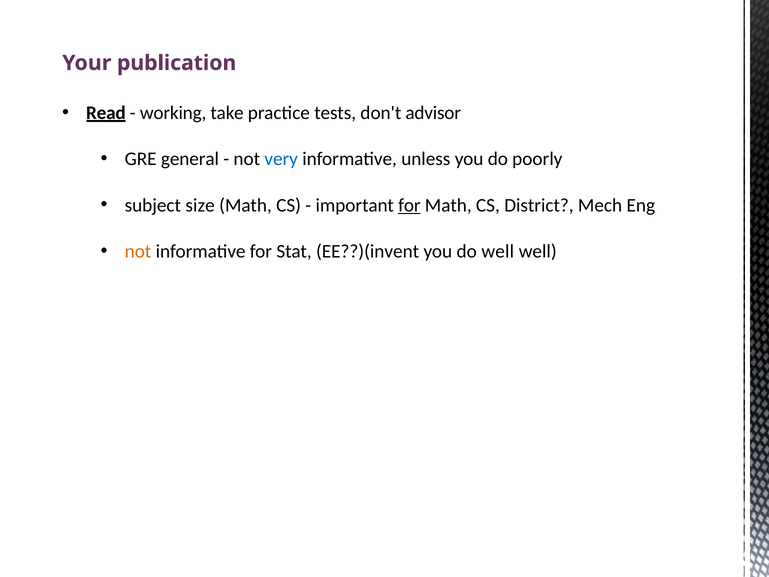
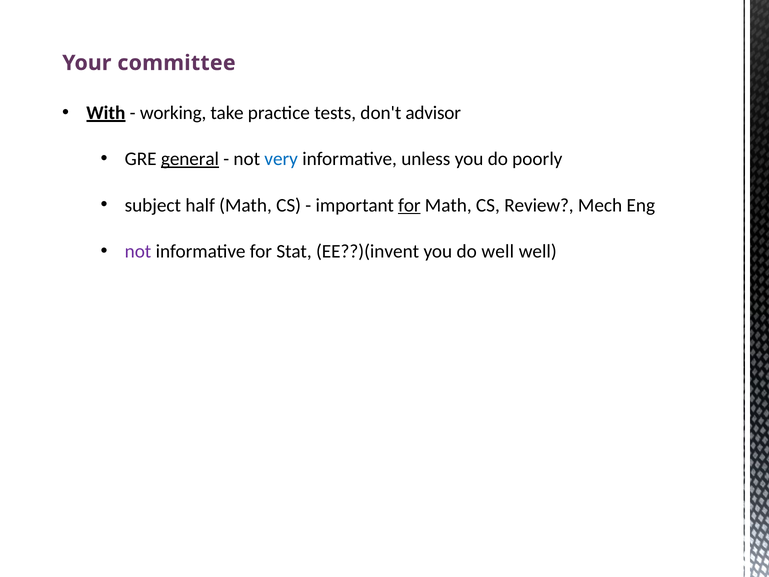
publication: publication -> committee
Read: Read -> With
general underline: none -> present
size: size -> half
District: District -> Review
not at (138, 251) colour: orange -> purple
